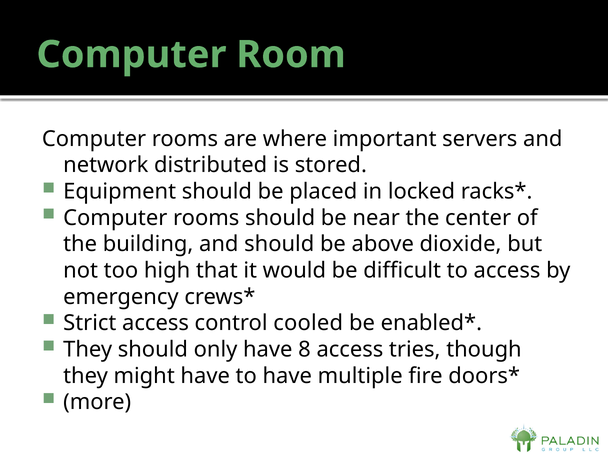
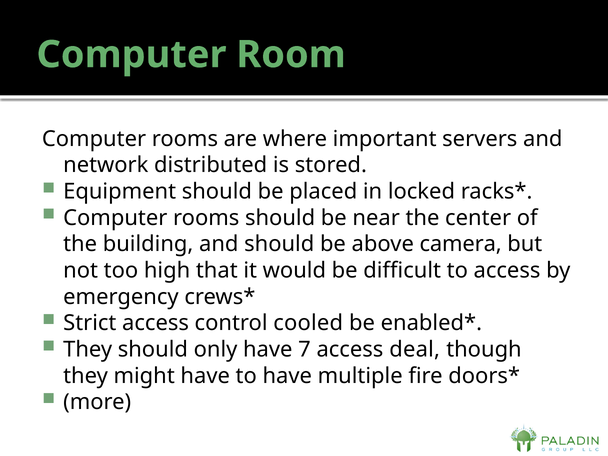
dioxide: dioxide -> camera
8: 8 -> 7
tries: tries -> deal
